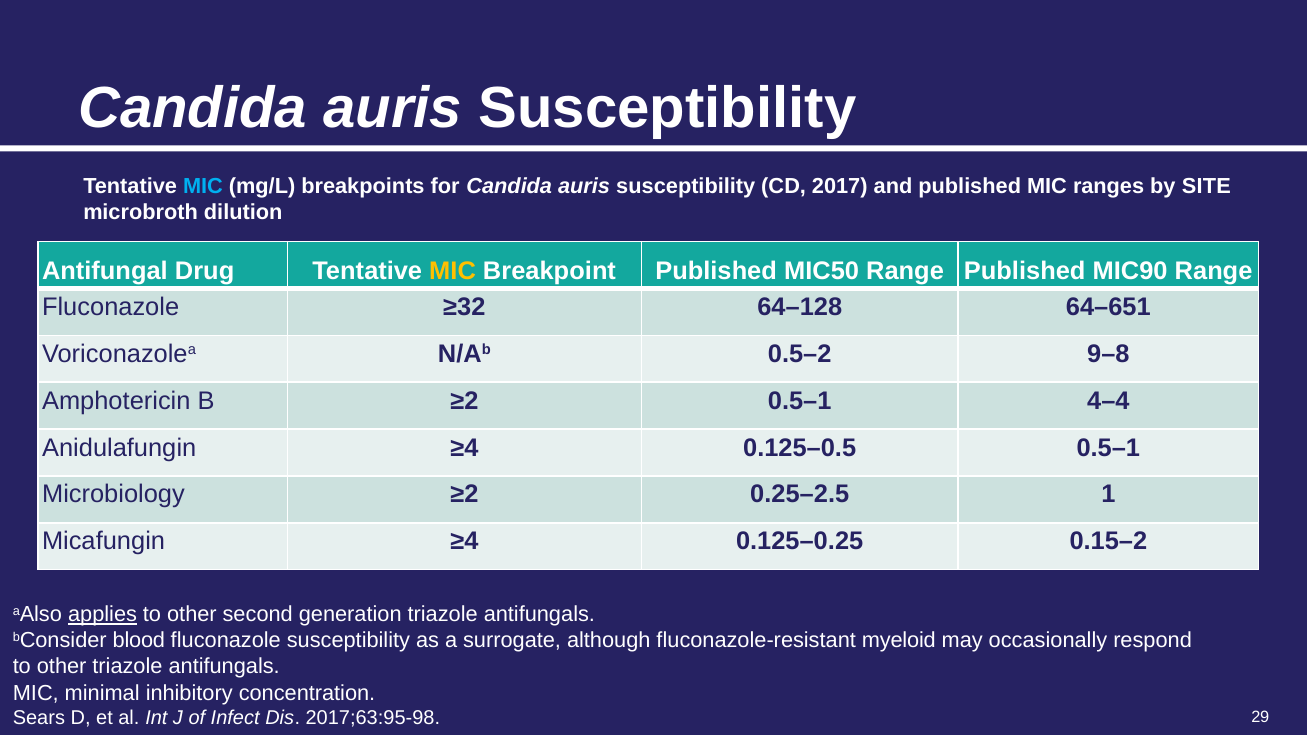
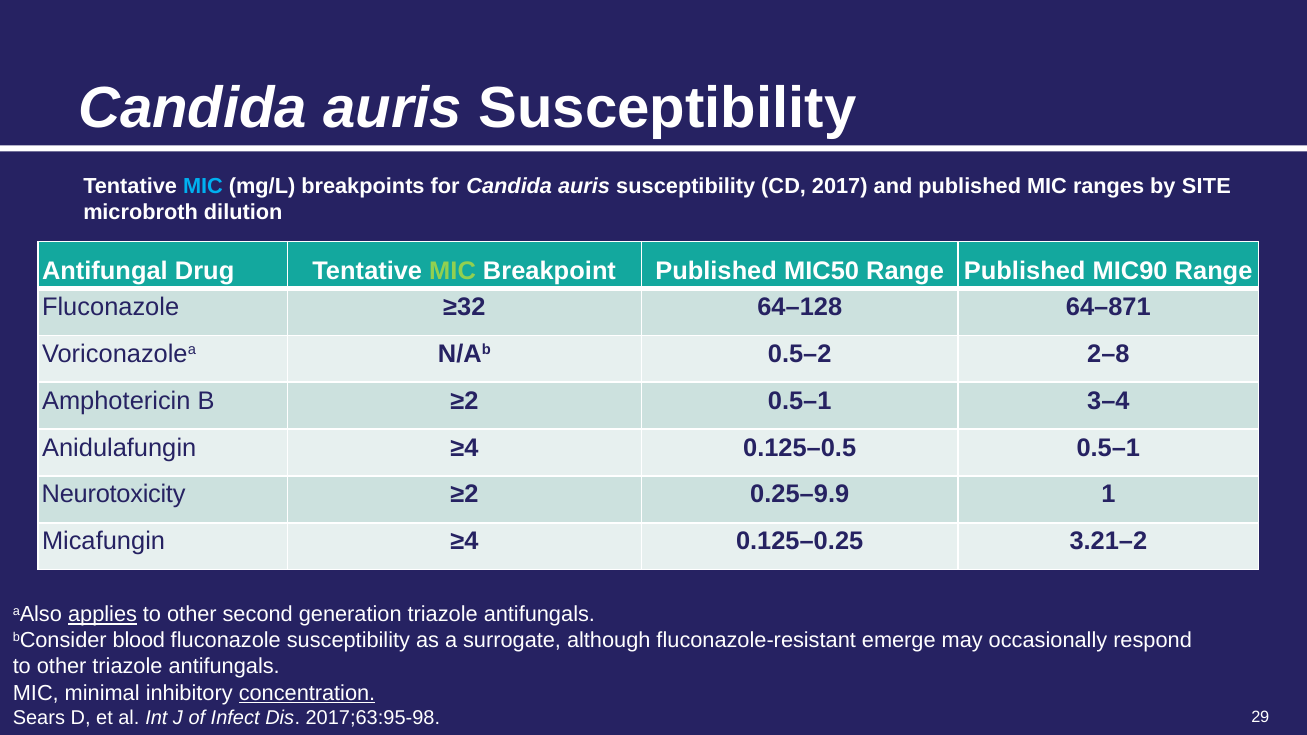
MIC at (453, 271) colour: yellow -> light green
64–651: 64–651 -> 64–871
9–8: 9–8 -> 2–8
4–4: 4–4 -> 3–4
Microbiology: Microbiology -> Neurotoxicity
0.25–2.5: 0.25–2.5 -> 0.25–9.9
0.15–2: 0.15–2 -> 3.21–2
myeloid: myeloid -> emerge
concentration underline: none -> present
